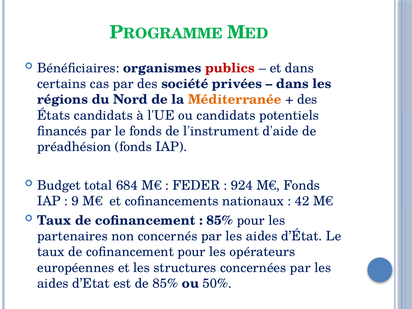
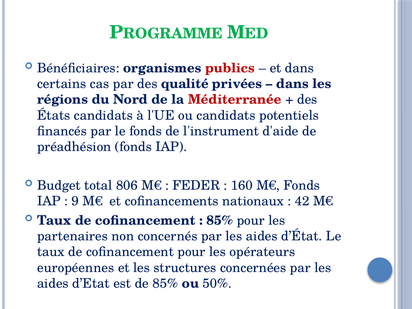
société: société -> qualité
Méditerranée colour: orange -> red
684: 684 -> 806
924: 924 -> 160
